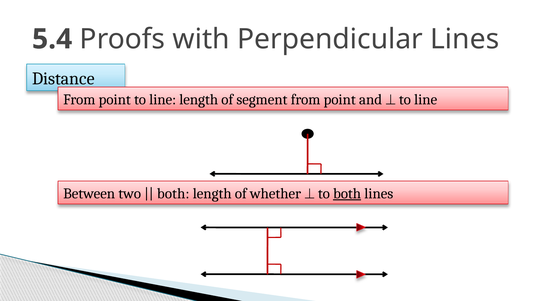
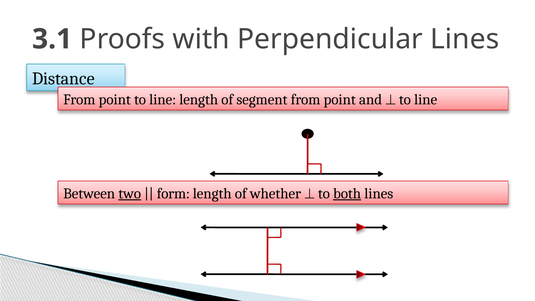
5.4: 5.4 -> 3.1
two underline: none -> present
both at (173, 193): both -> form
